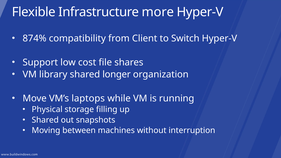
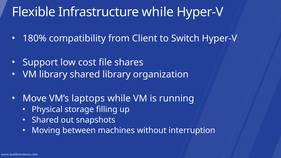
Infrastructure more: more -> while
874%: 874% -> 180%
shared longer: longer -> library
